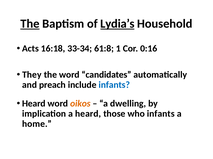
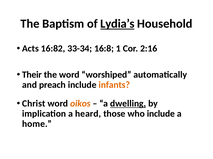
The at (30, 24) underline: present -> none
16:18: 16:18 -> 16:82
61:8: 61:8 -> 16:8
0:16: 0:16 -> 2:16
They: They -> Their
candidates: candidates -> worshiped
infants at (114, 85) colour: blue -> orange
Heard at (34, 104): Heard -> Christ
dwelling underline: none -> present
who infants: infants -> include
